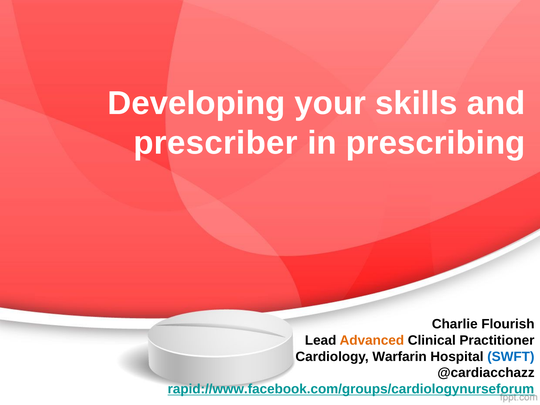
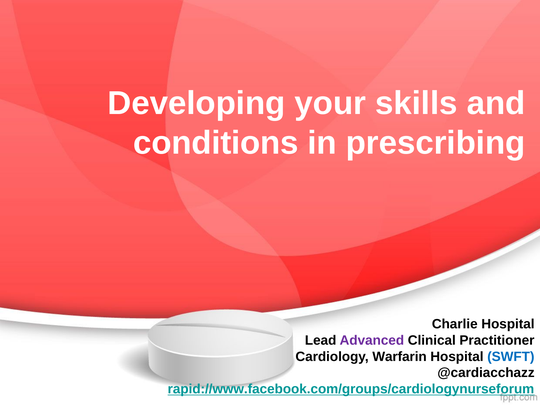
prescriber: prescriber -> conditions
Charlie Flourish: Flourish -> Hospital
Advanced colour: orange -> purple
